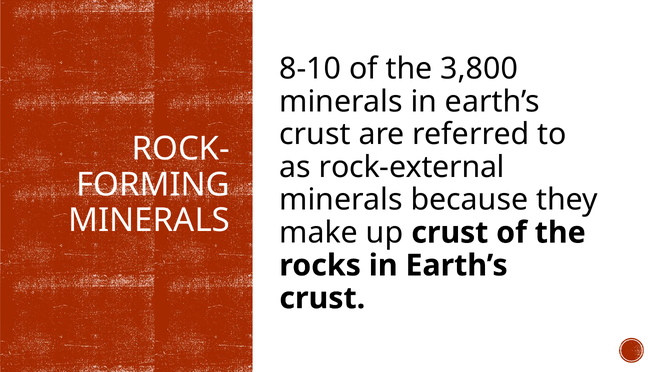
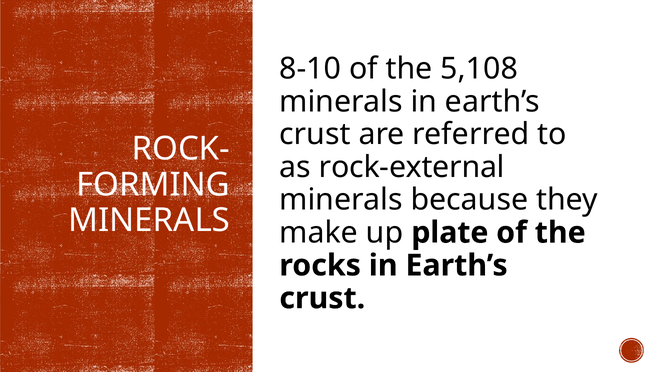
3,800: 3,800 -> 5,108
up crust: crust -> plate
